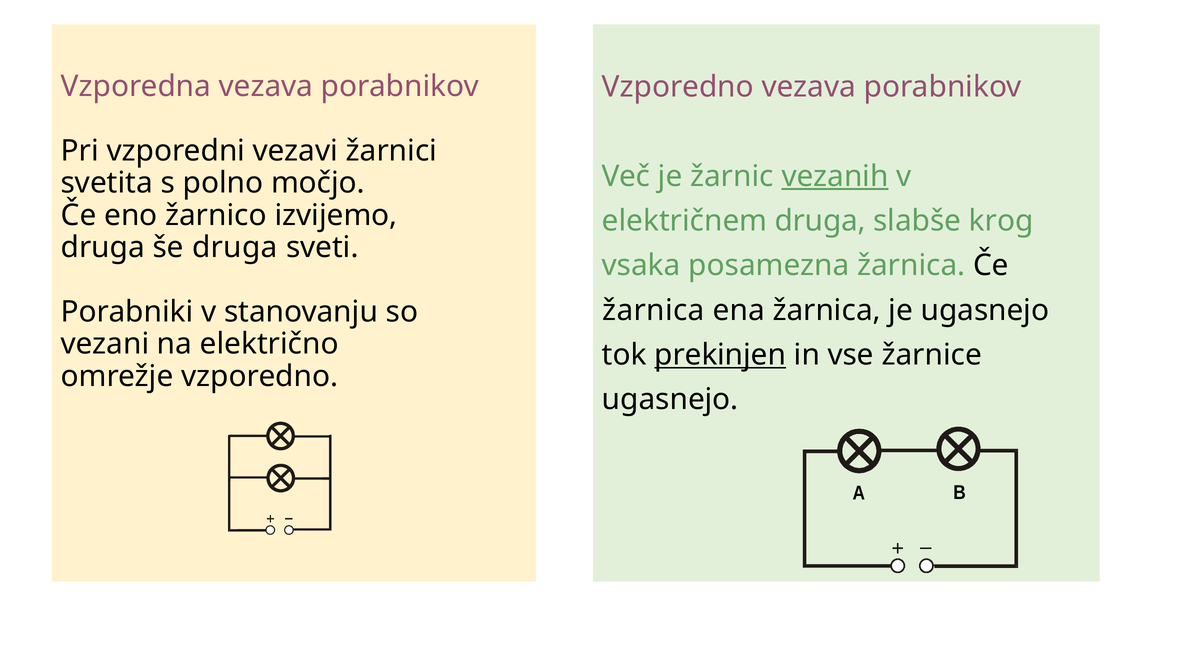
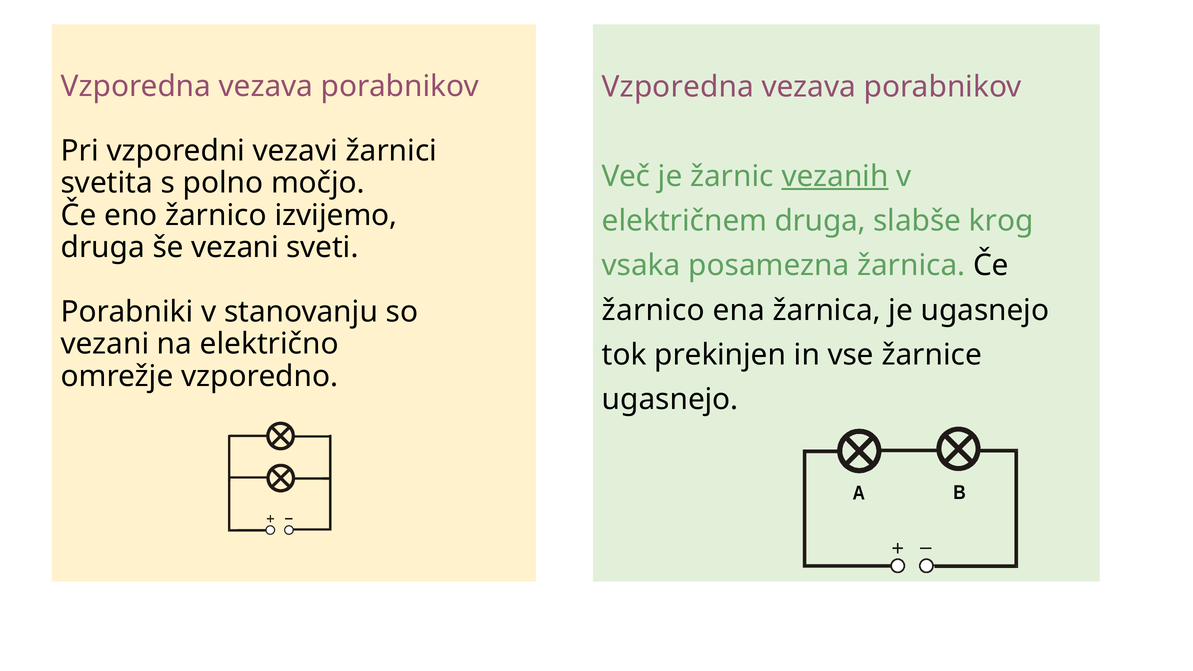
Vzporedno at (678, 87): Vzporedno -> Vzporedna
še druga: druga -> vezani
žarnica at (653, 310): žarnica -> žarnico
prekinjen underline: present -> none
